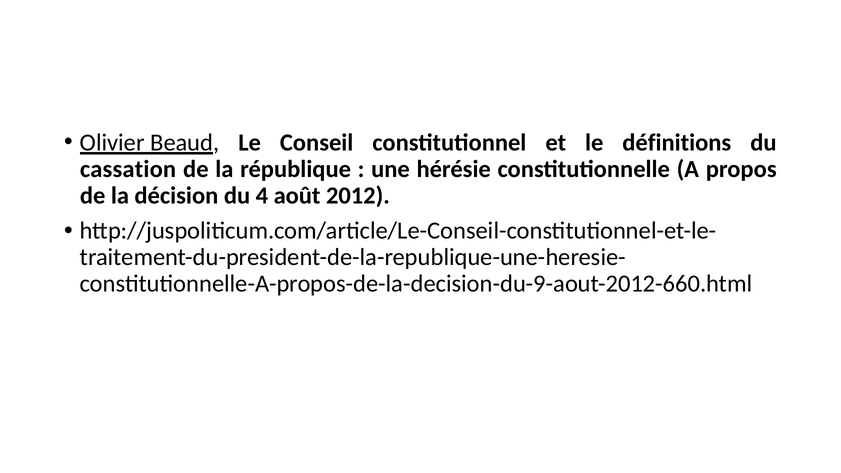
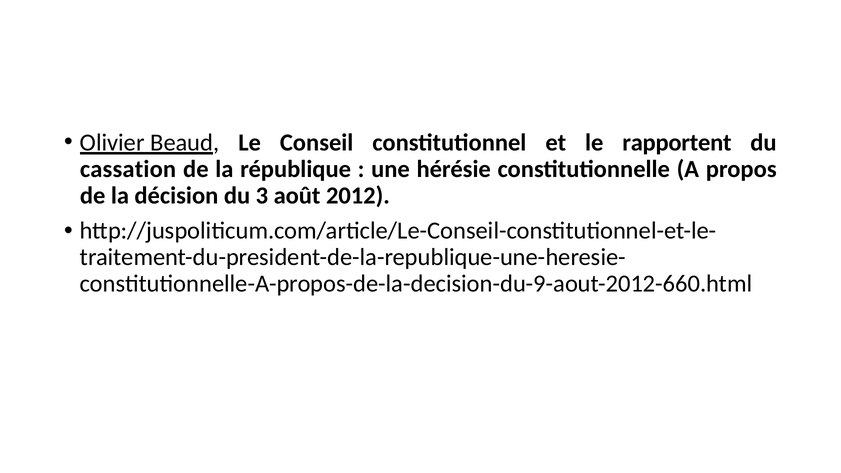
définitions: définitions -> rapportent
4: 4 -> 3
